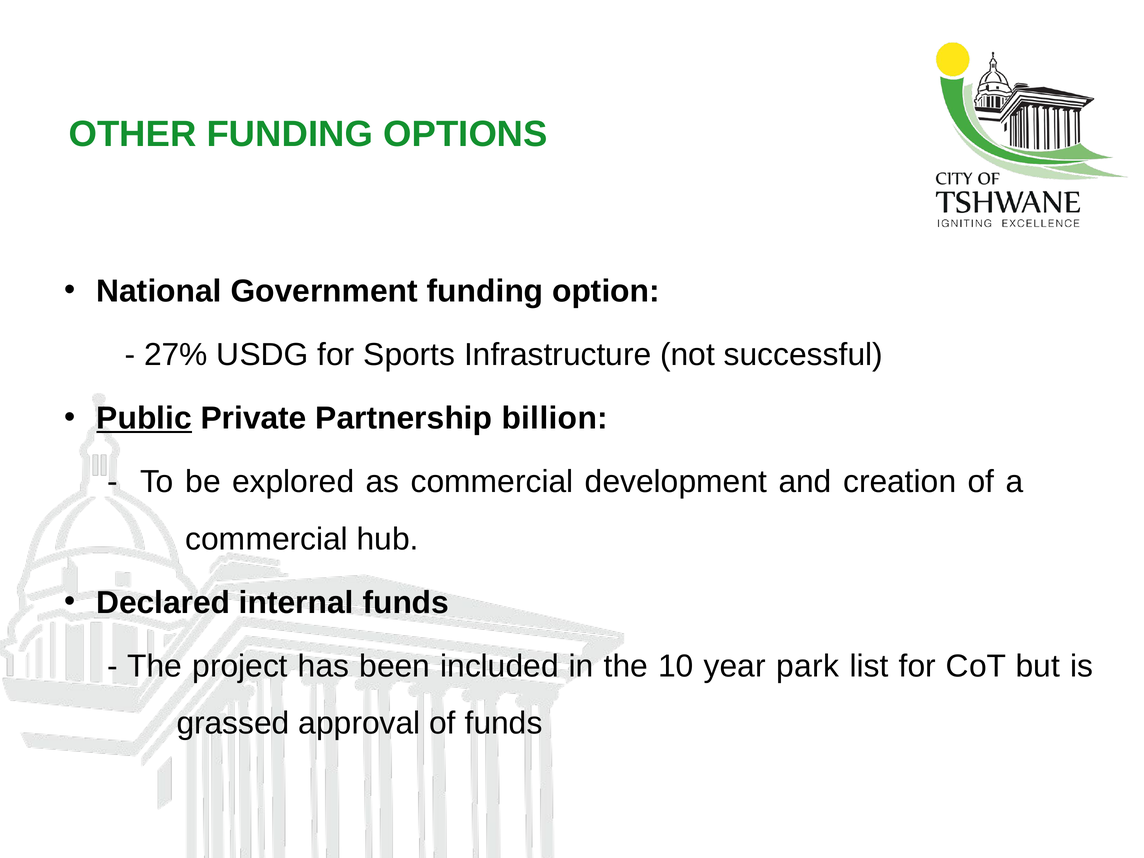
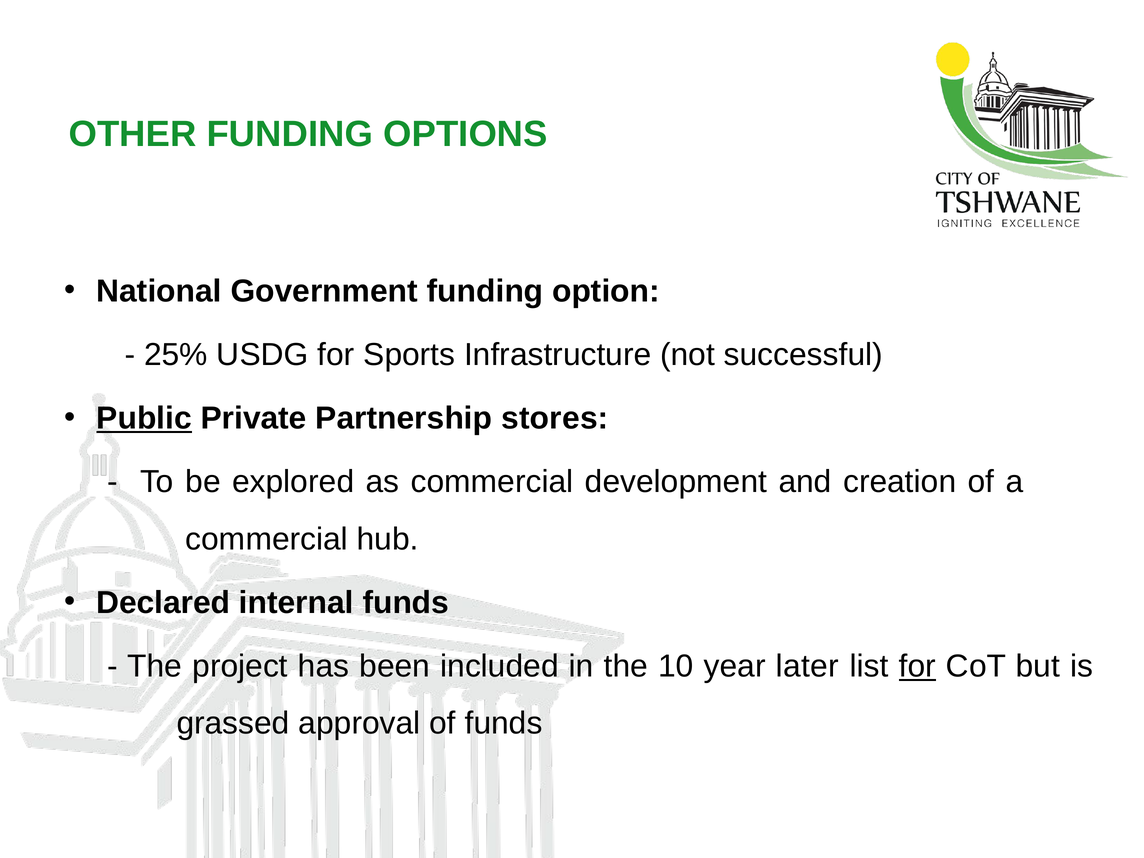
27%: 27% -> 25%
billion: billion -> stores
park: park -> later
for at (917, 666) underline: none -> present
